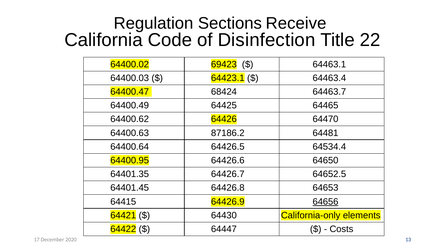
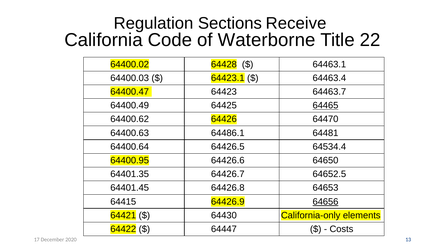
Disinfection: Disinfection -> Waterborne
69423: 69423 -> 64428
68424: 68424 -> 64423
64465 underline: none -> present
87186.2: 87186.2 -> 64486.1
